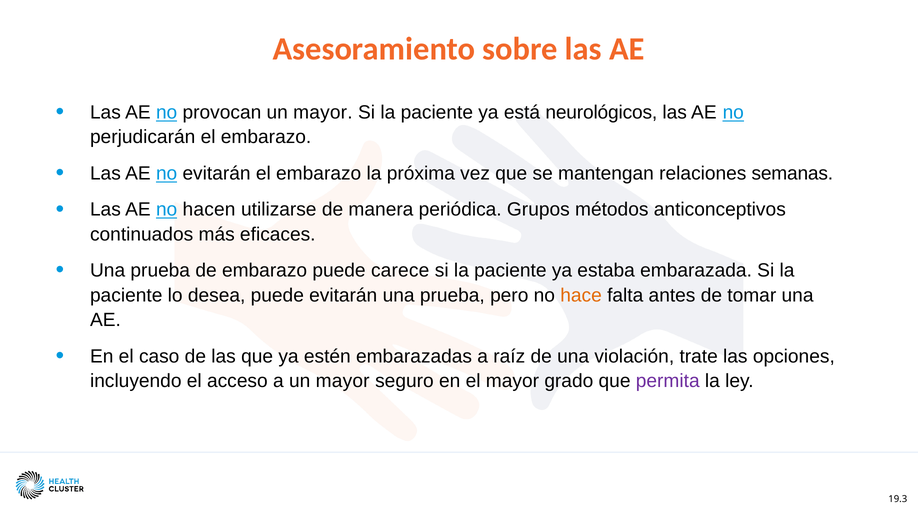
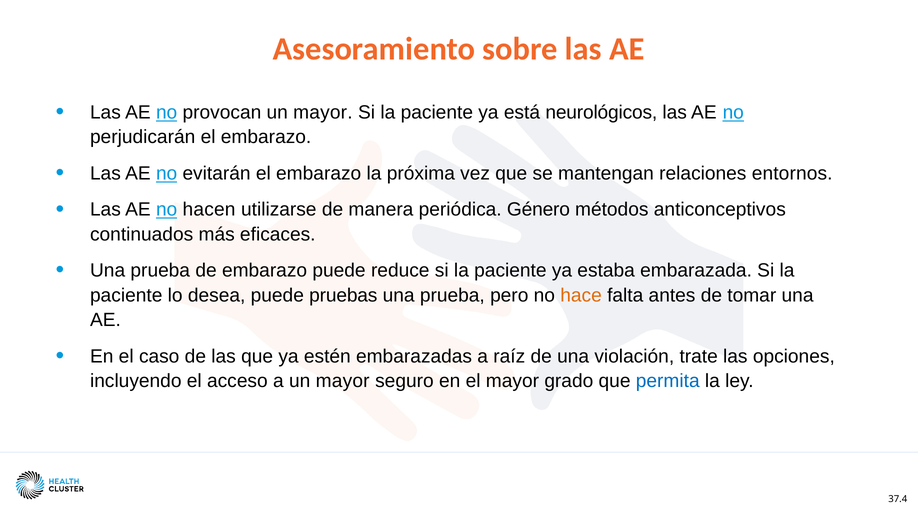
semanas: semanas -> entornos
Grupos: Grupos -> Género
carece: carece -> reduce
puede evitarán: evitarán -> pruebas
permita colour: purple -> blue
19.3: 19.3 -> 37.4
